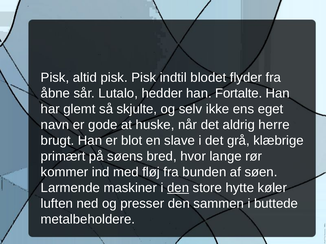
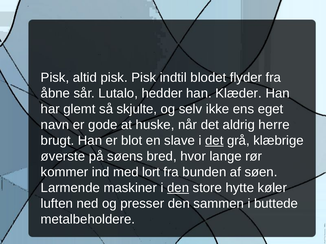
Fortalte: Fortalte -> Klæder
det at (214, 141) underline: none -> present
primært: primært -> øverste
fløj: fløj -> lort
